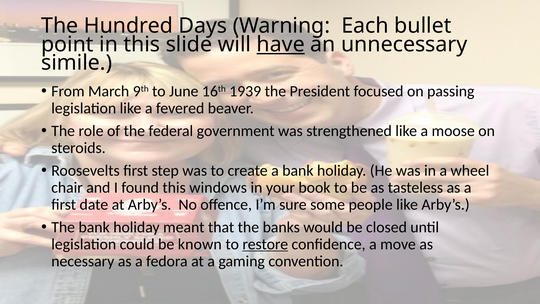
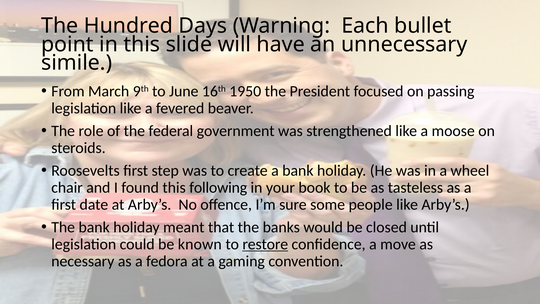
have underline: present -> none
1939: 1939 -> 1950
windows: windows -> following
